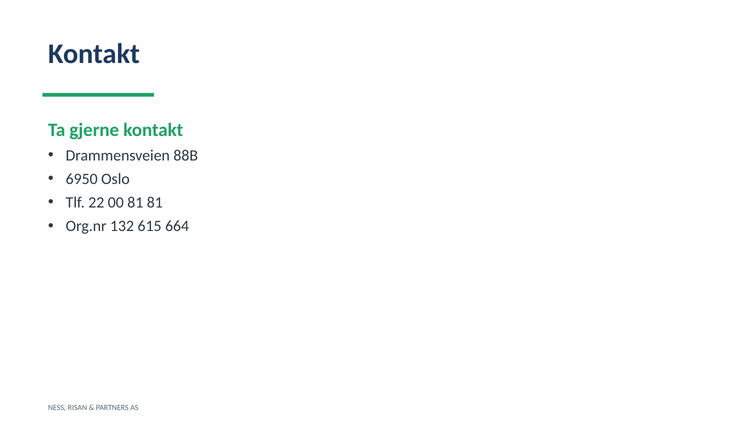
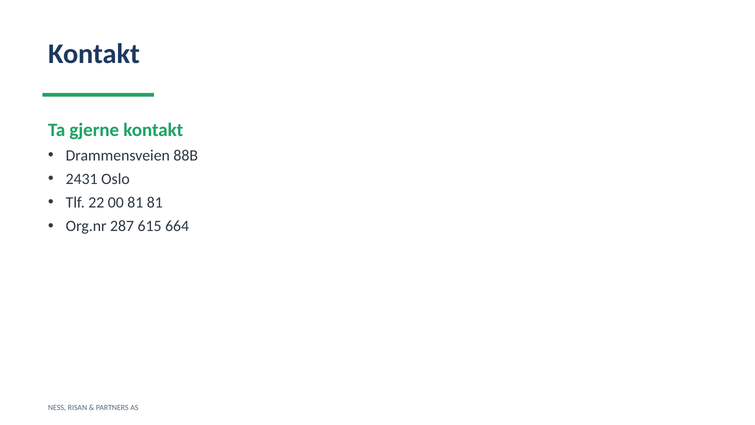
6950: 6950 -> 2431
132: 132 -> 287
